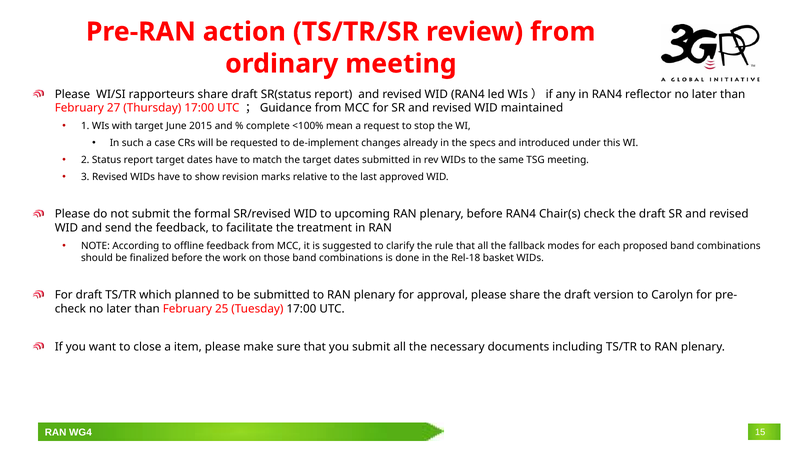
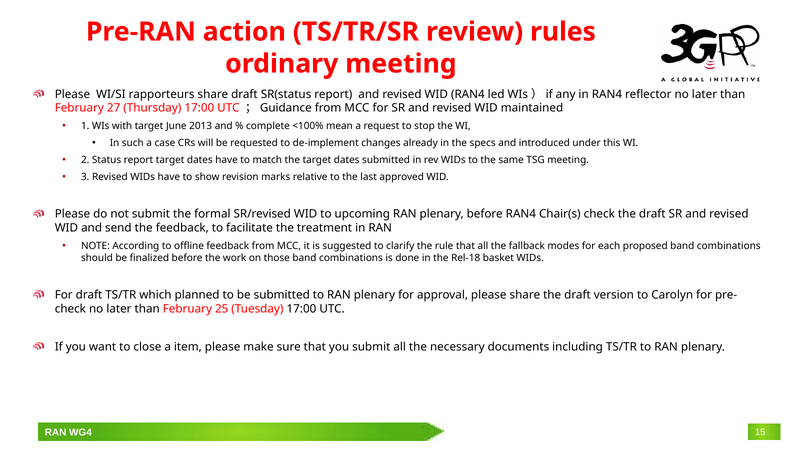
review from: from -> rules
2015: 2015 -> 2013
